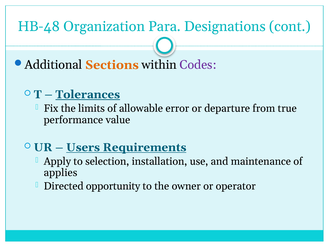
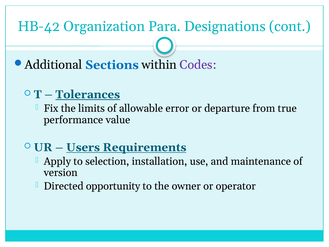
HB-48: HB-48 -> HB-42
Sections colour: orange -> blue
applies: applies -> version
